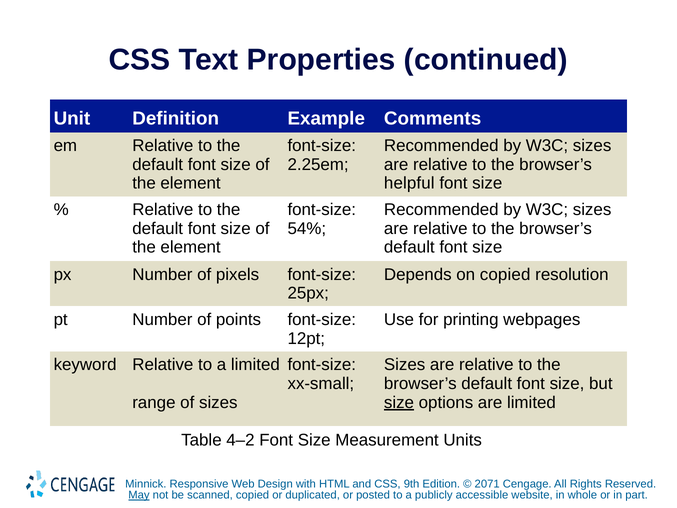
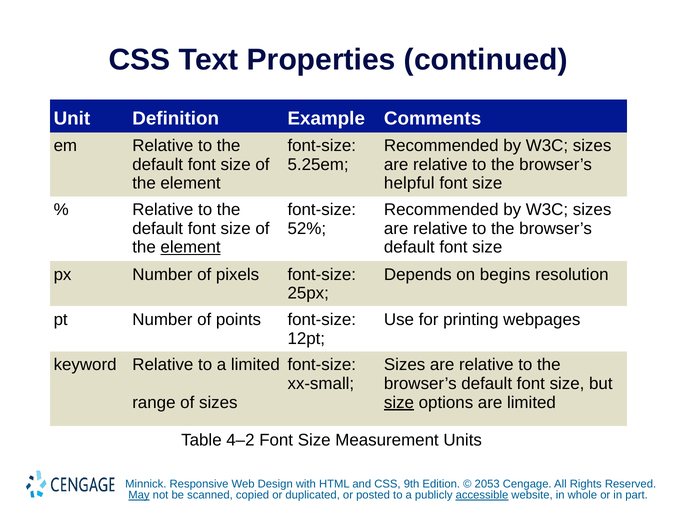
2.25em: 2.25em -> 5.25em
54%: 54% -> 52%
element at (191, 247) underline: none -> present
on copied: copied -> begins
2071: 2071 -> 2053
accessible underline: none -> present
